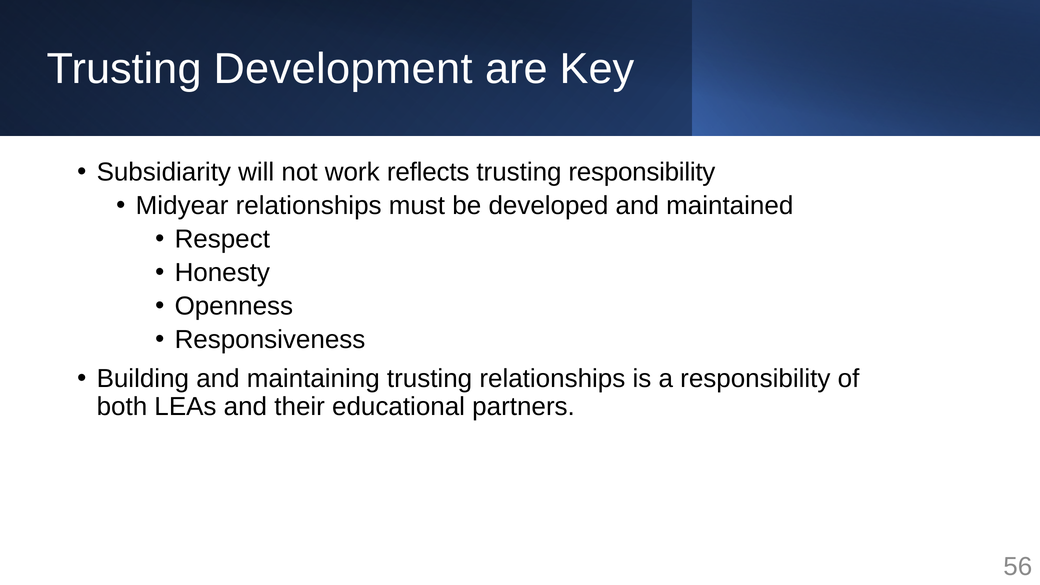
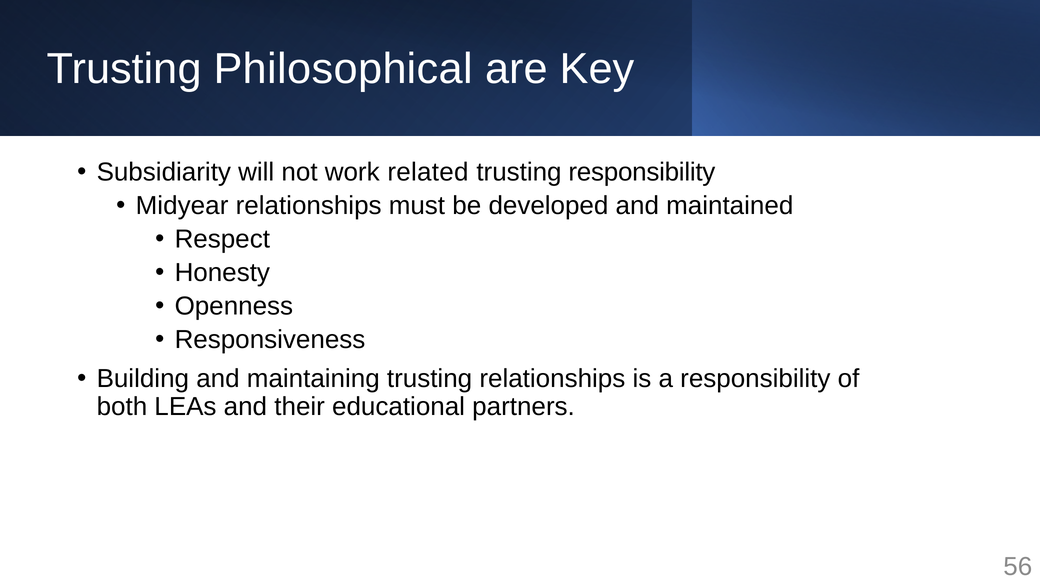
Development: Development -> Philosophical
reflects: reflects -> related
